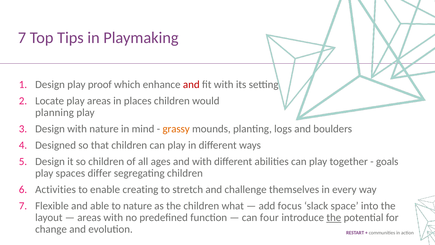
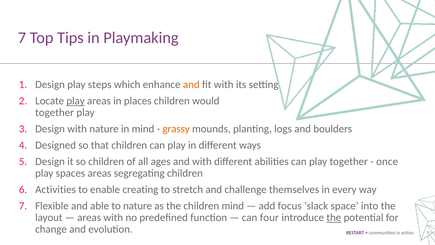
proof: proof -> steps
and at (191, 84) colour: red -> orange
play at (76, 101) underline: none -> present
planning at (55, 112): planning -> together
goals: goals -> once
spaces differ: differ -> areas
children what: what -> mind
